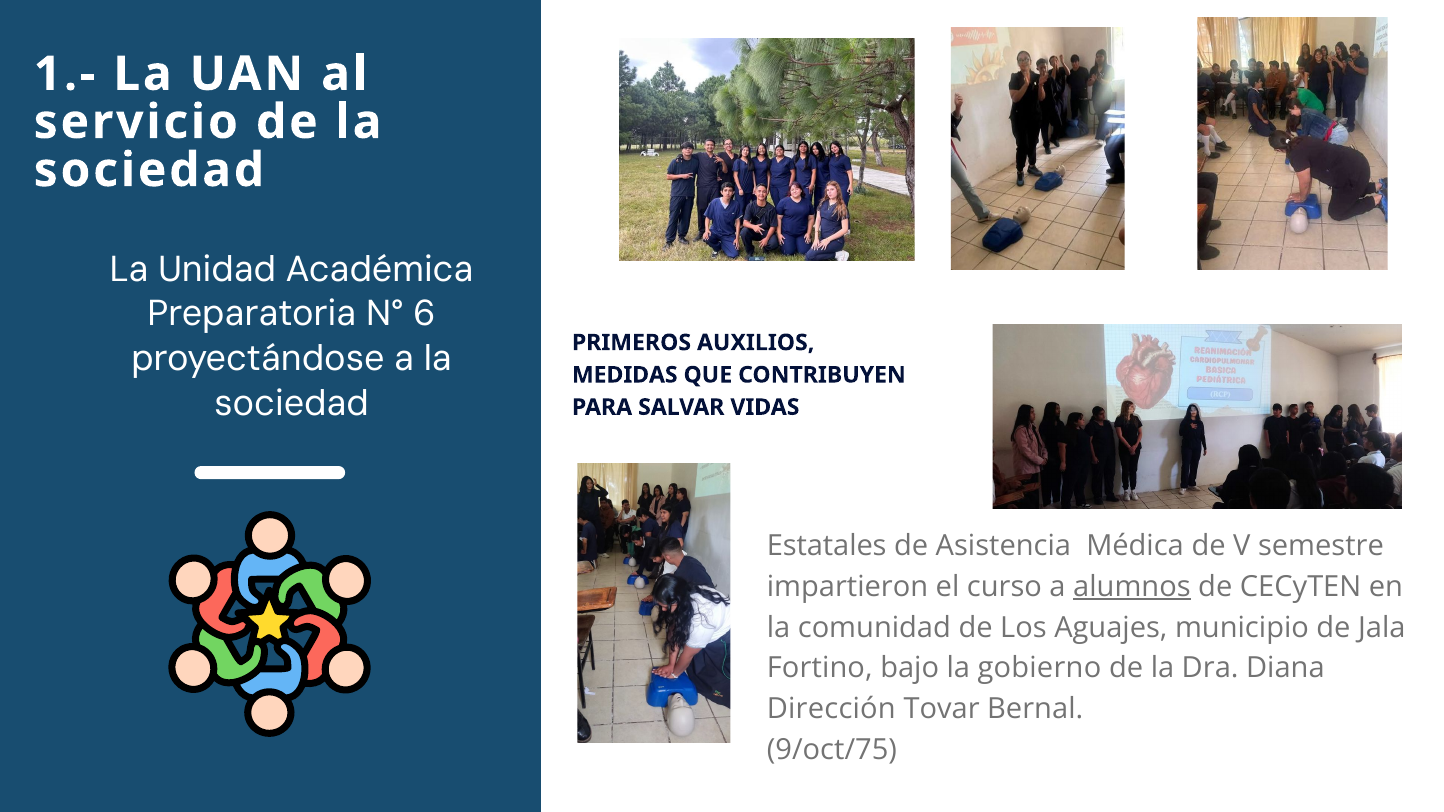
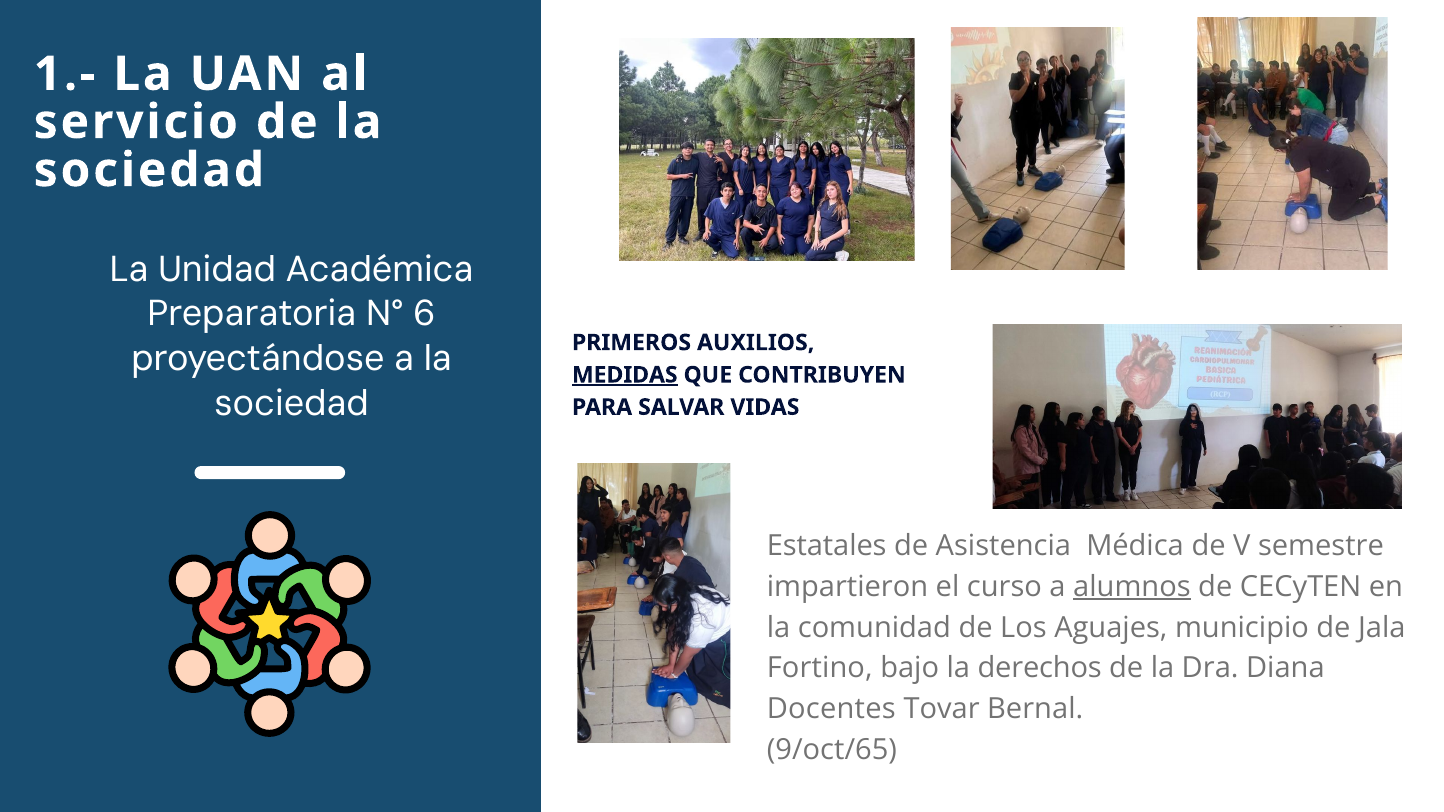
MEDIDAS underline: none -> present
gobierno: gobierno -> derechos
Dirección: Dirección -> Docentes
9/oct/75: 9/oct/75 -> 9/oct/65
